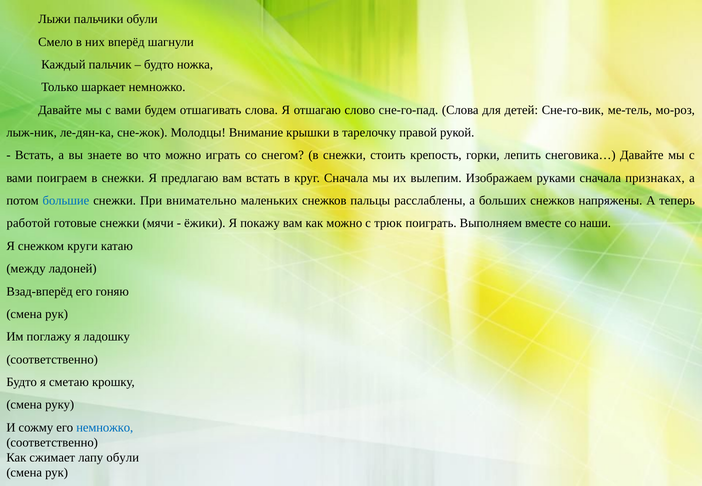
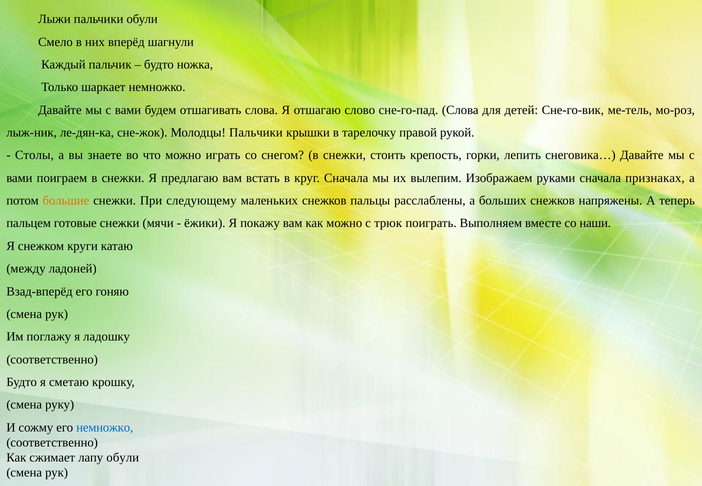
Молодцы Внимание: Внимание -> Пальчики
Встать at (35, 155): Встать -> Столы
большие colour: blue -> orange
внимательно: внимательно -> следующему
работой: работой -> пальцем
